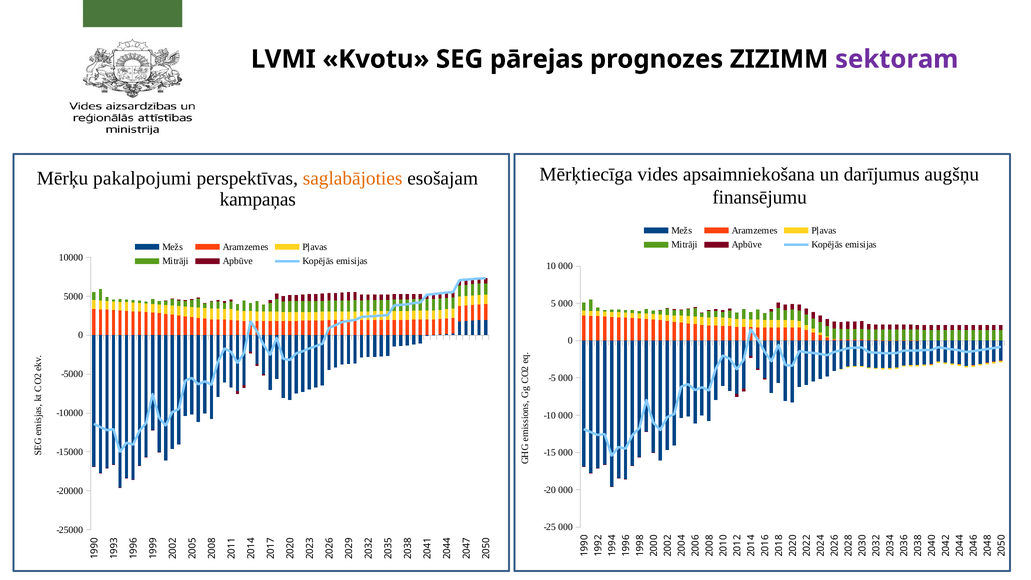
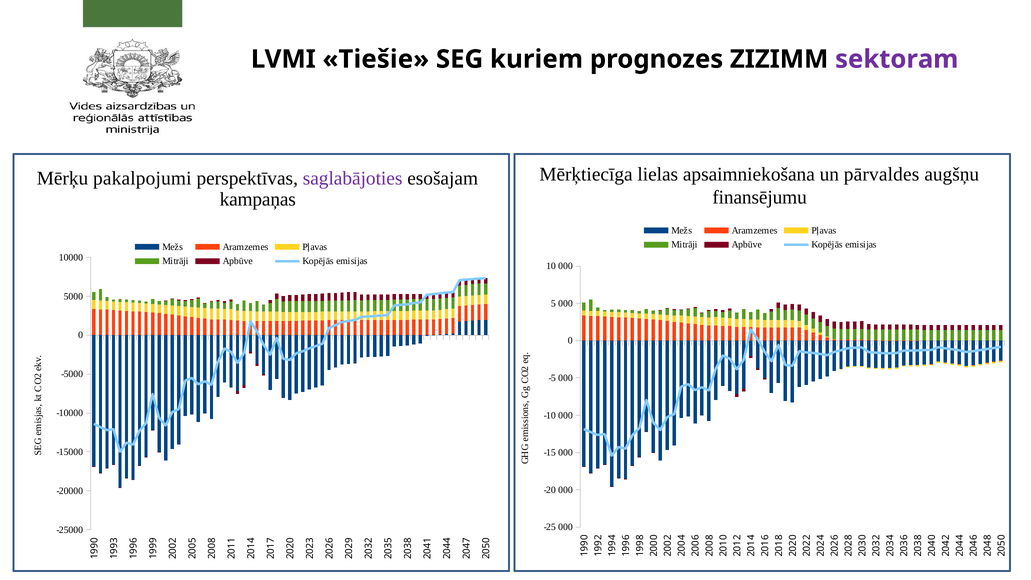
Kvotu: Kvotu -> Tiešie
pārejas: pārejas -> kuriem
vides: vides -> lielas
darījumus: darījumus -> pārvaldes
saglabājoties colour: orange -> purple
